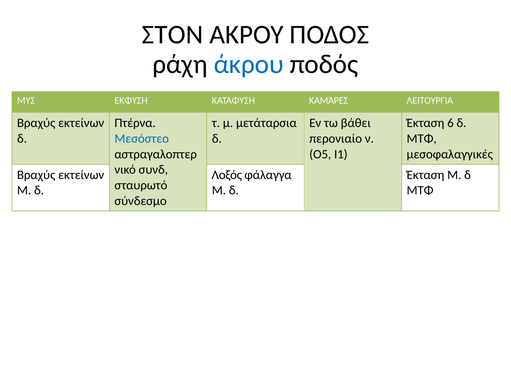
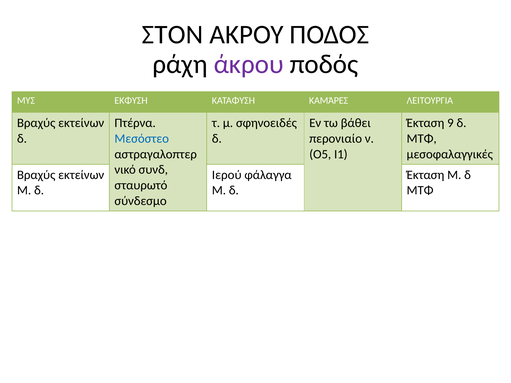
άκρου colour: blue -> purple
μετάταρσια: μετάταρσια -> σφηνοειδές
6: 6 -> 9
Λοξός: Λοξός -> Ιερού
